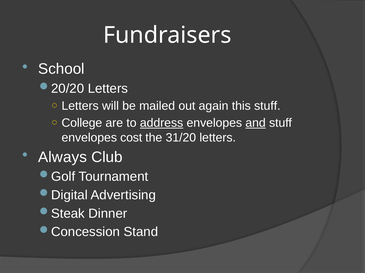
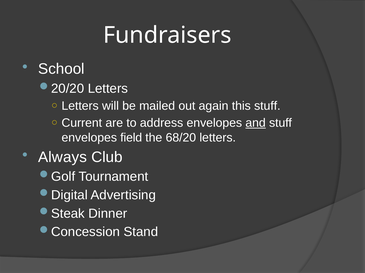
College: College -> Current
address underline: present -> none
cost: cost -> field
31/20: 31/20 -> 68/20
